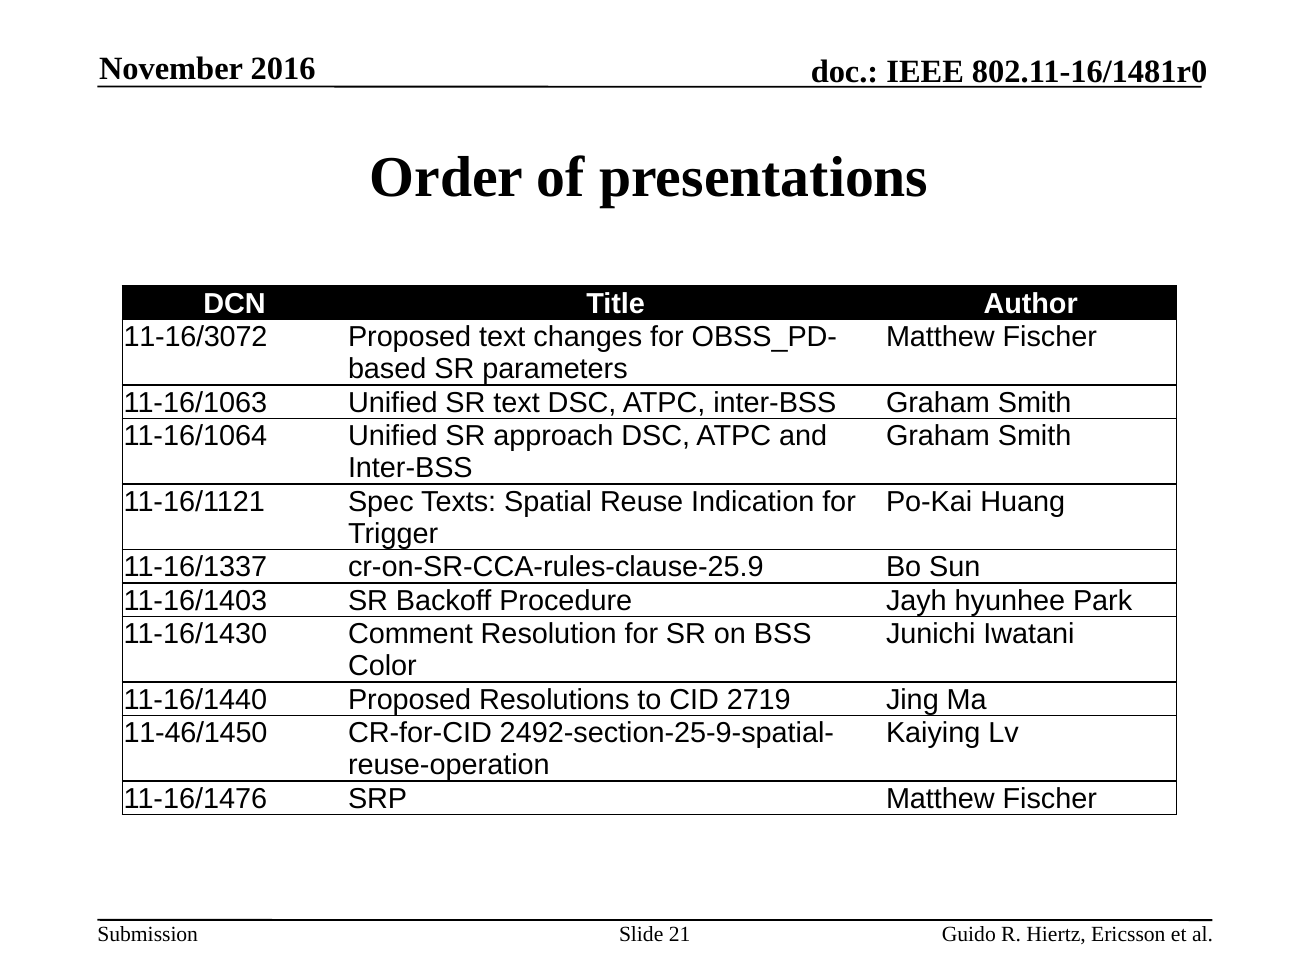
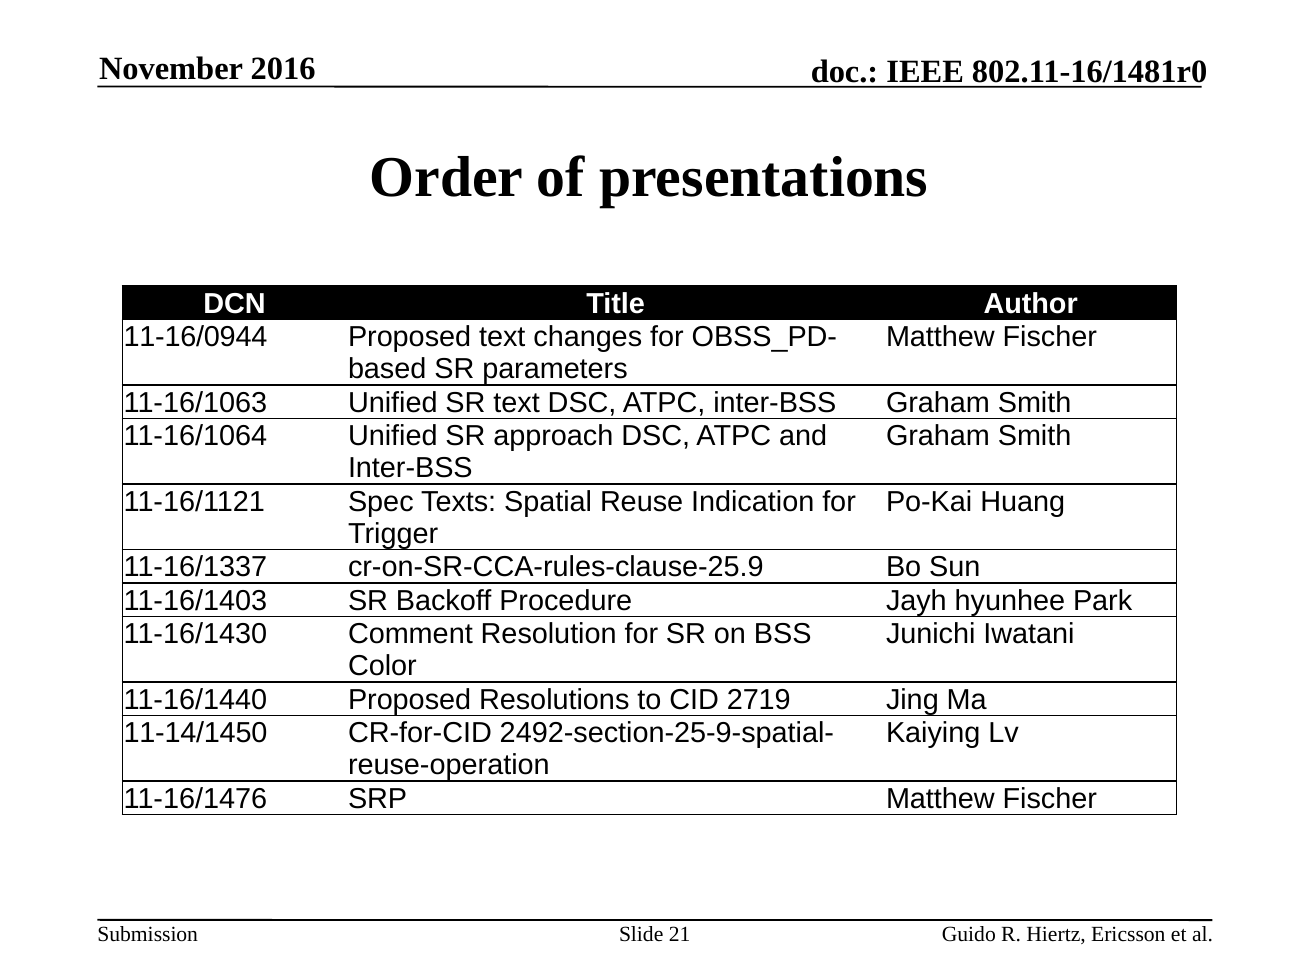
11-16/3072: 11-16/3072 -> 11-16/0944
11-46/1450: 11-46/1450 -> 11-14/1450
